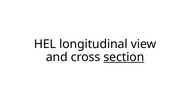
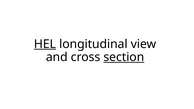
HEL underline: none -> present
